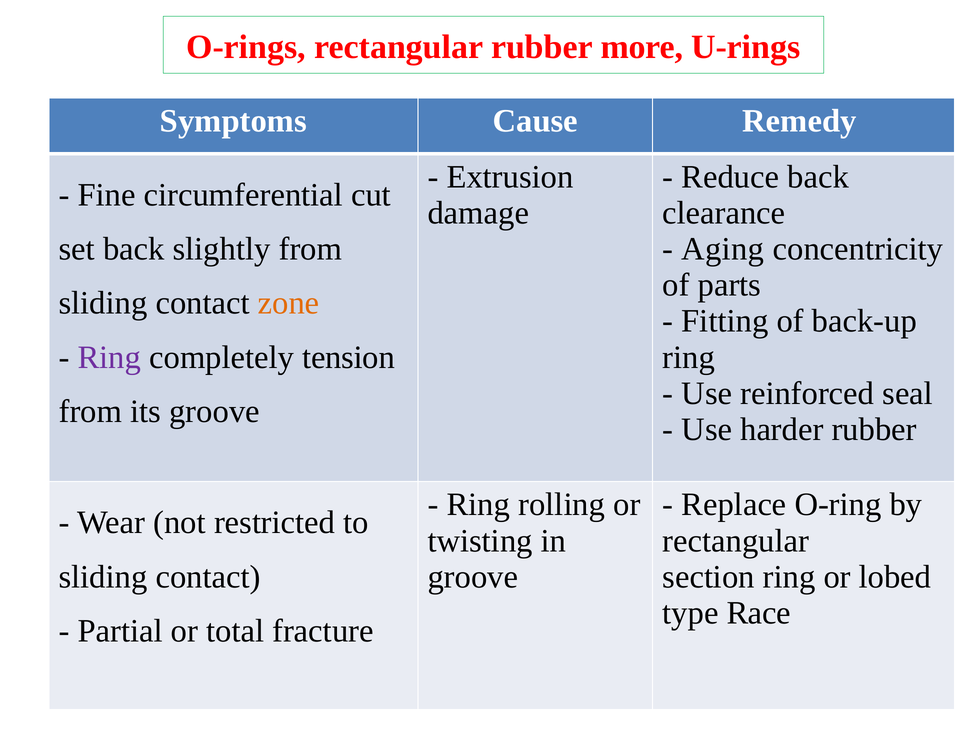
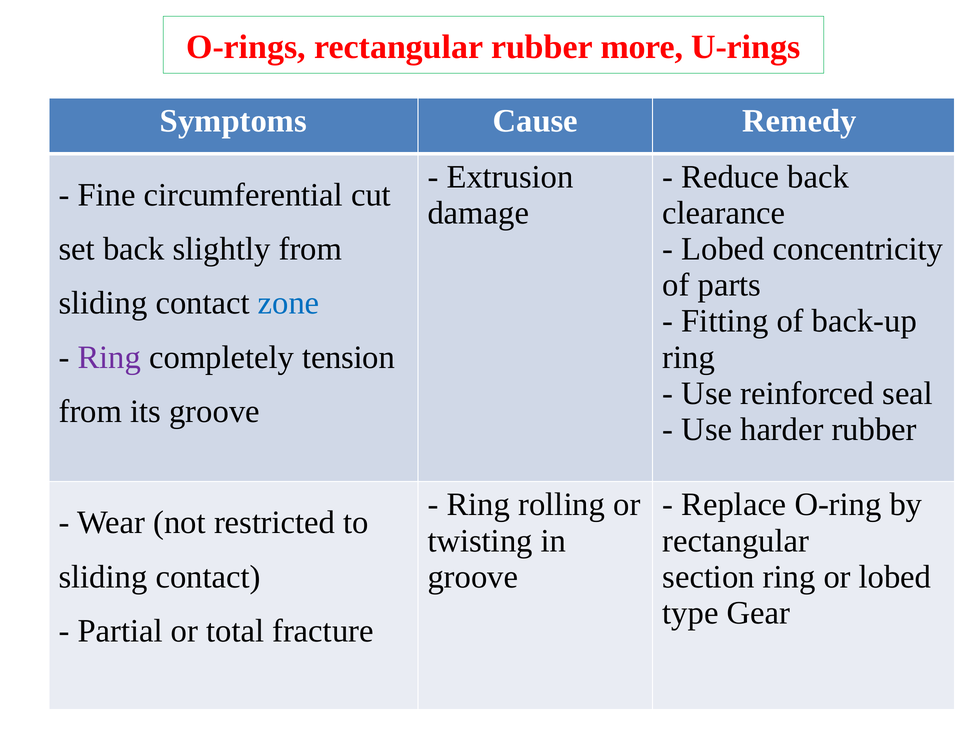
Aging at (723, 249): Aging -> Lobed
zone colour: orange -> blue
Race: Race -> Gear
